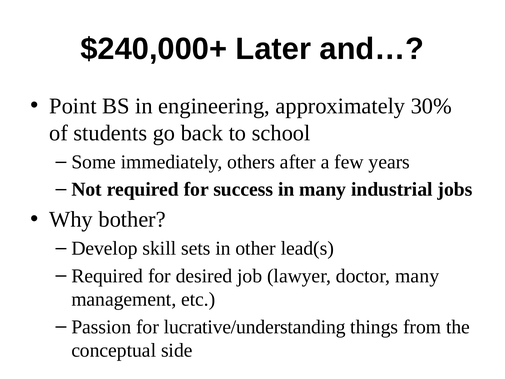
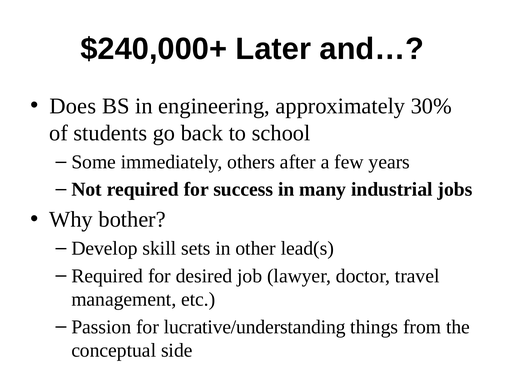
Point: Point -> Does
doctor many: many -> travel
